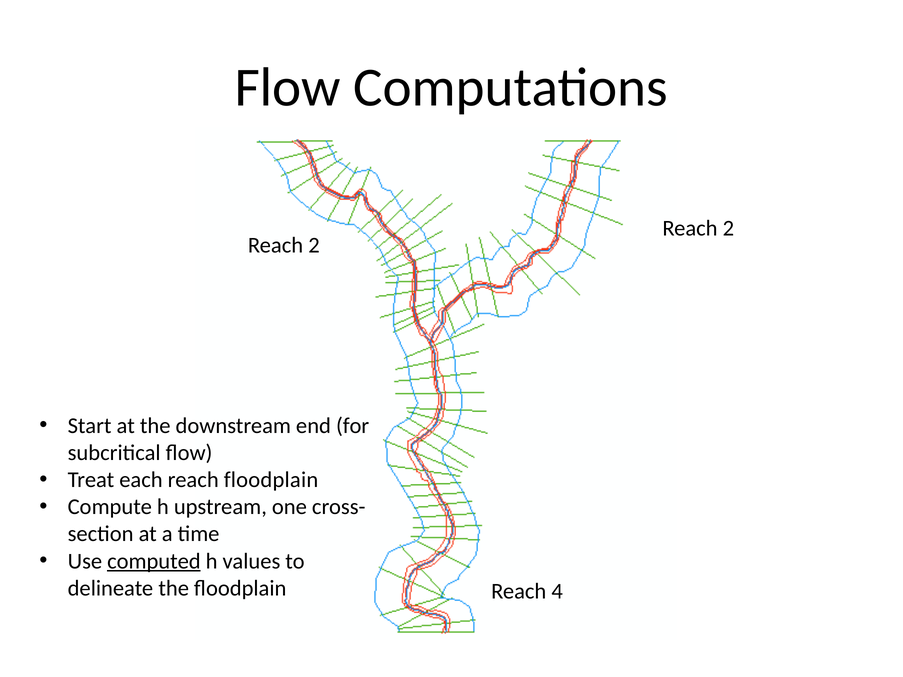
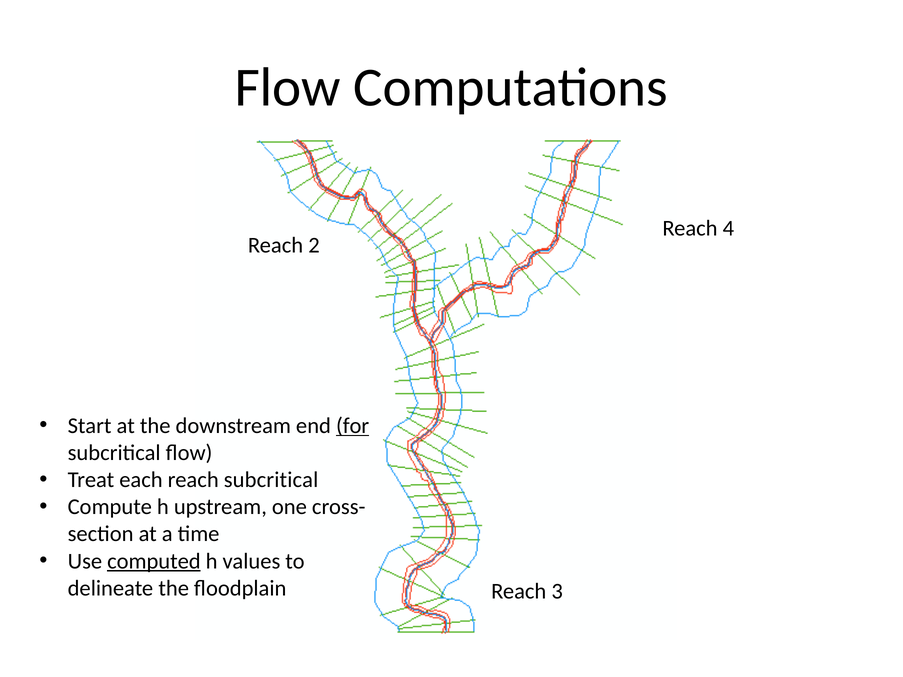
2 at (728, 228): 2 -> 4
for underline: none -> present
reach floodplain: floodplain -> subcritical
4: 4 -> 3
